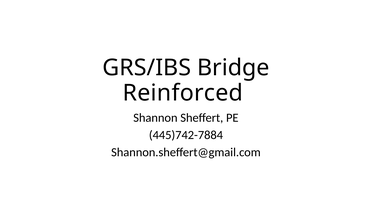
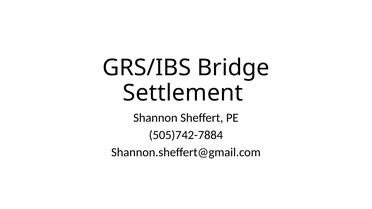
Reinforced: Reinforced -> Settlement
445)742-7884: 445)742-7884 -> 505)742-7884
